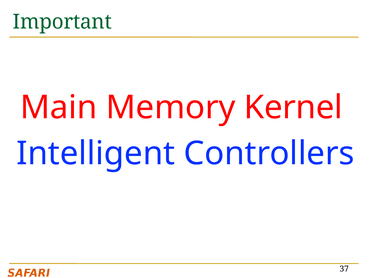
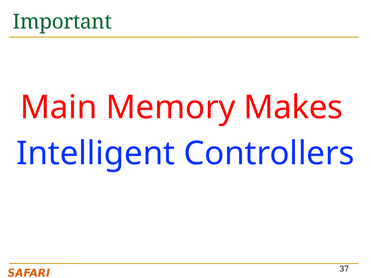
Kernel: Kernel -> Makes
